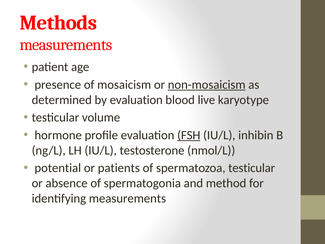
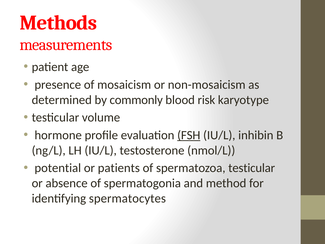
non-mosaicism underline: present -> none
by evaluation: evaluation -> commonly
live: live -> risk
identifying measurements: measurements -> spermatocytes
